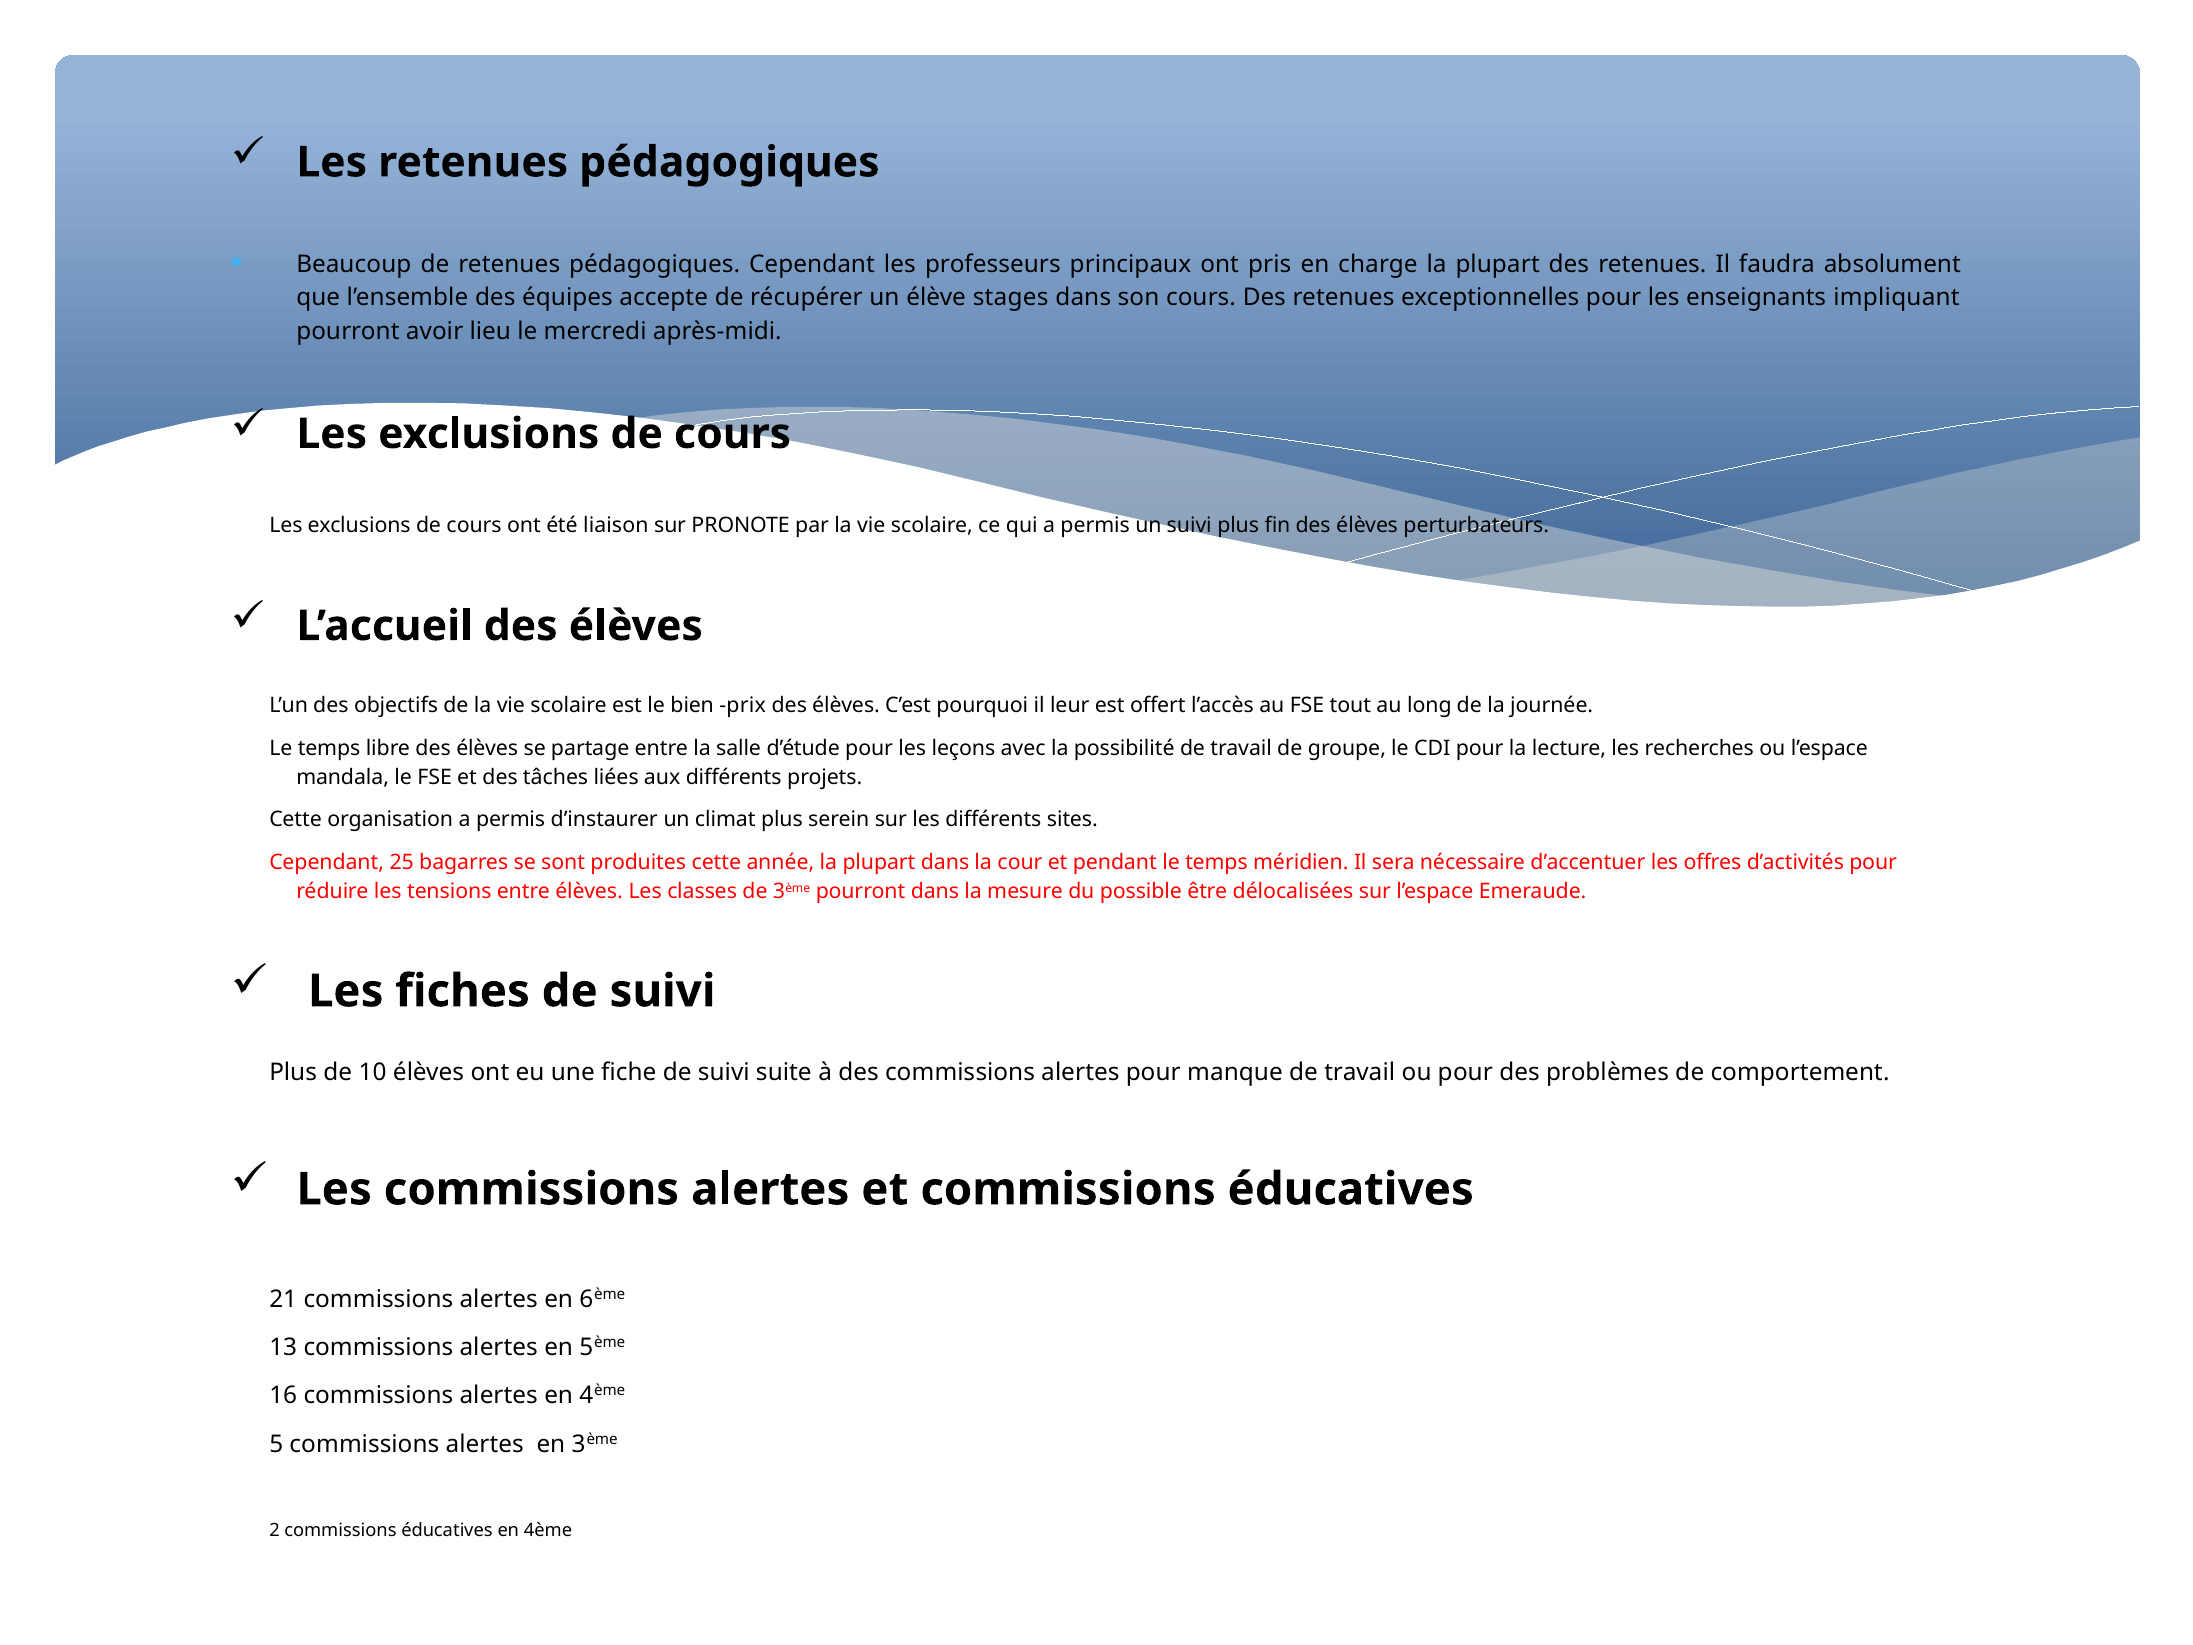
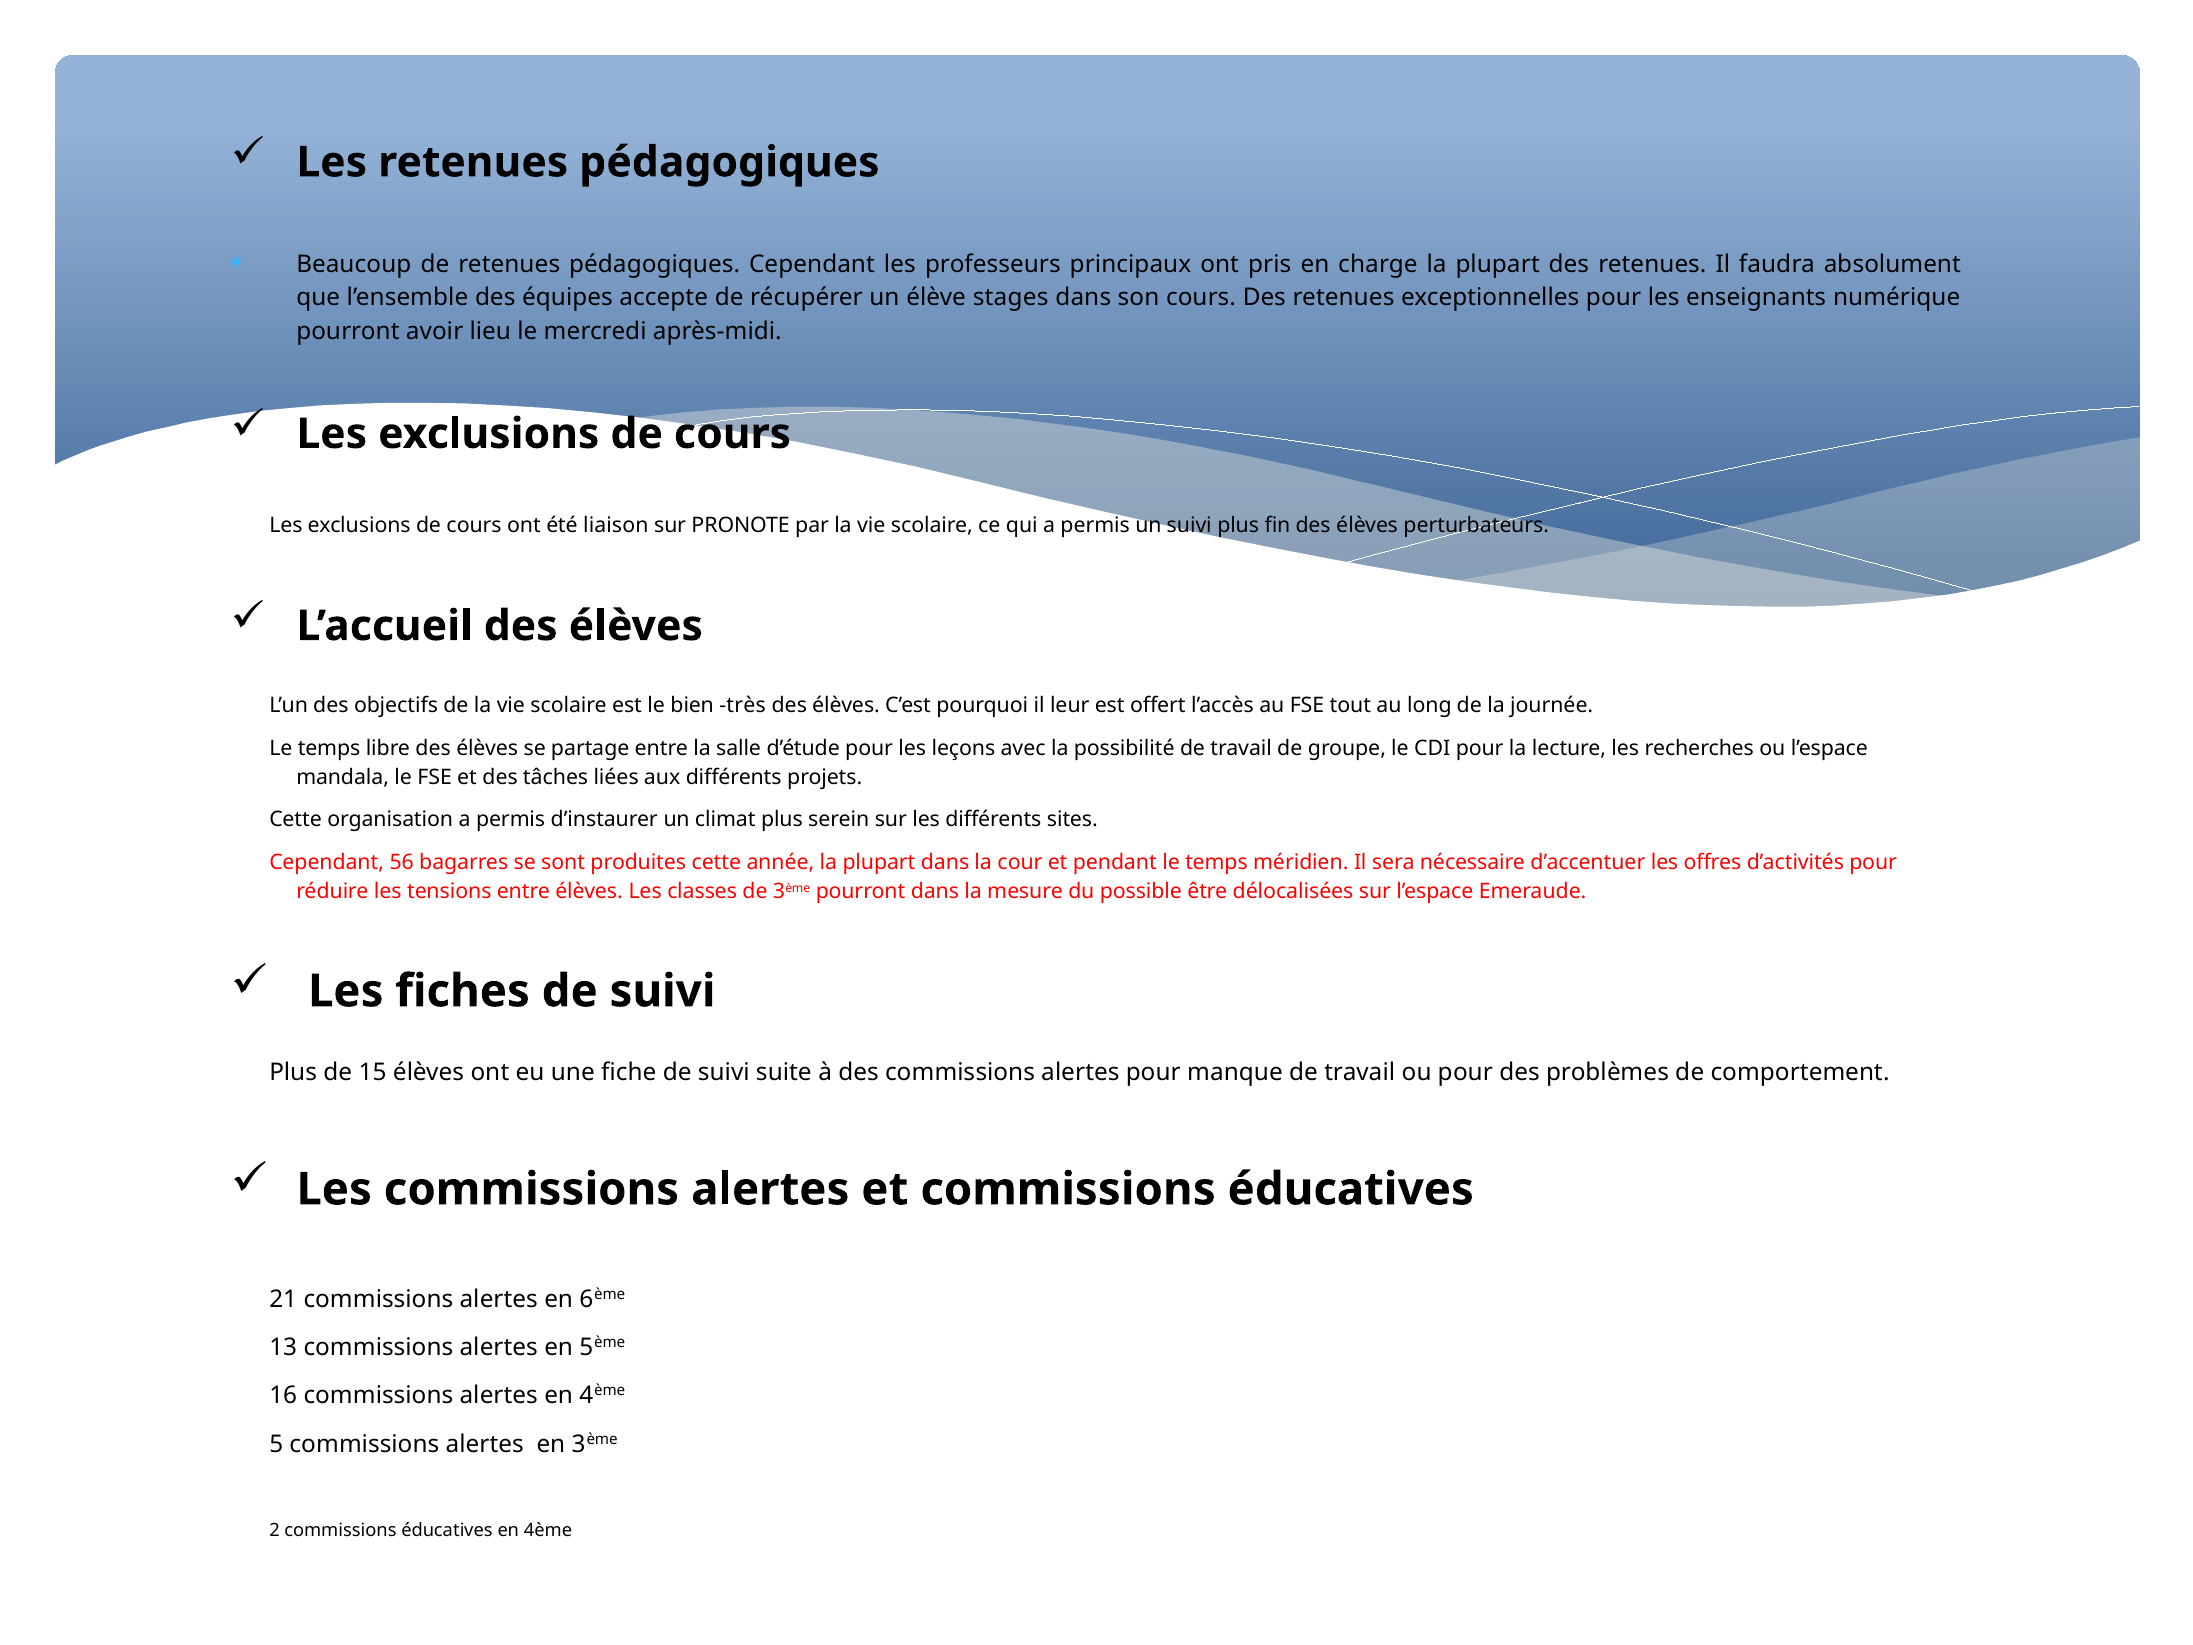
impliquant: impliquant -> numérique
prix: prix -> très
25: 25 -> 56
10: 10 -> 15
